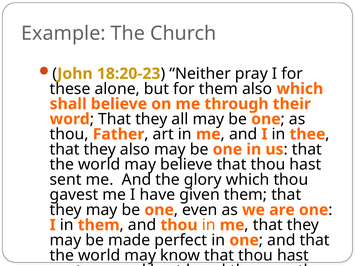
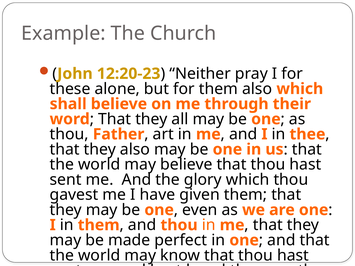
18:20-23: 18:20-23 -> 12:20-23
